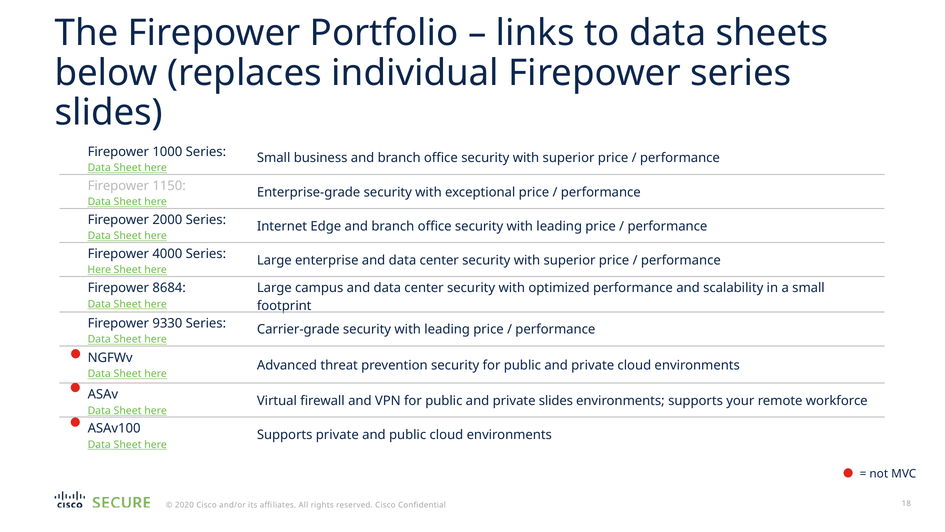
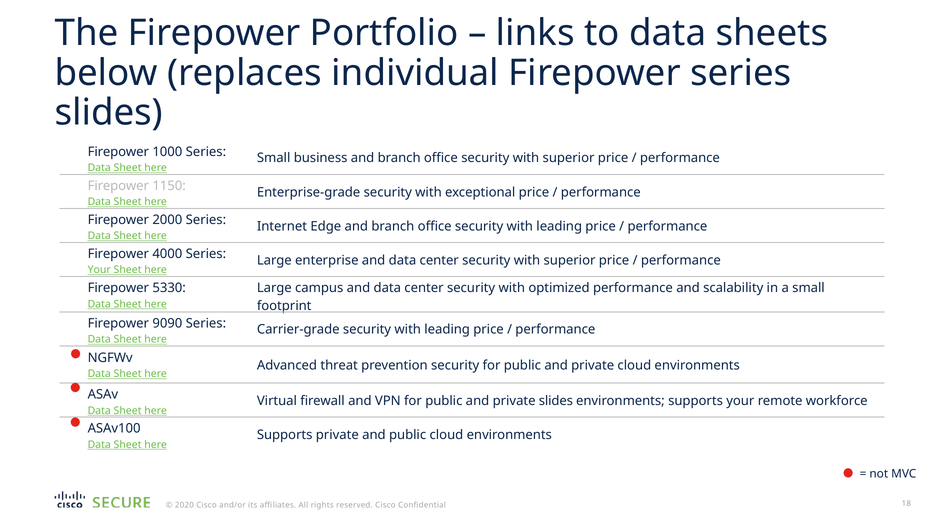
Here at (99, 270): Here -> Your
8684: 8684 -> 5330
9330: 9330 -> 9090
